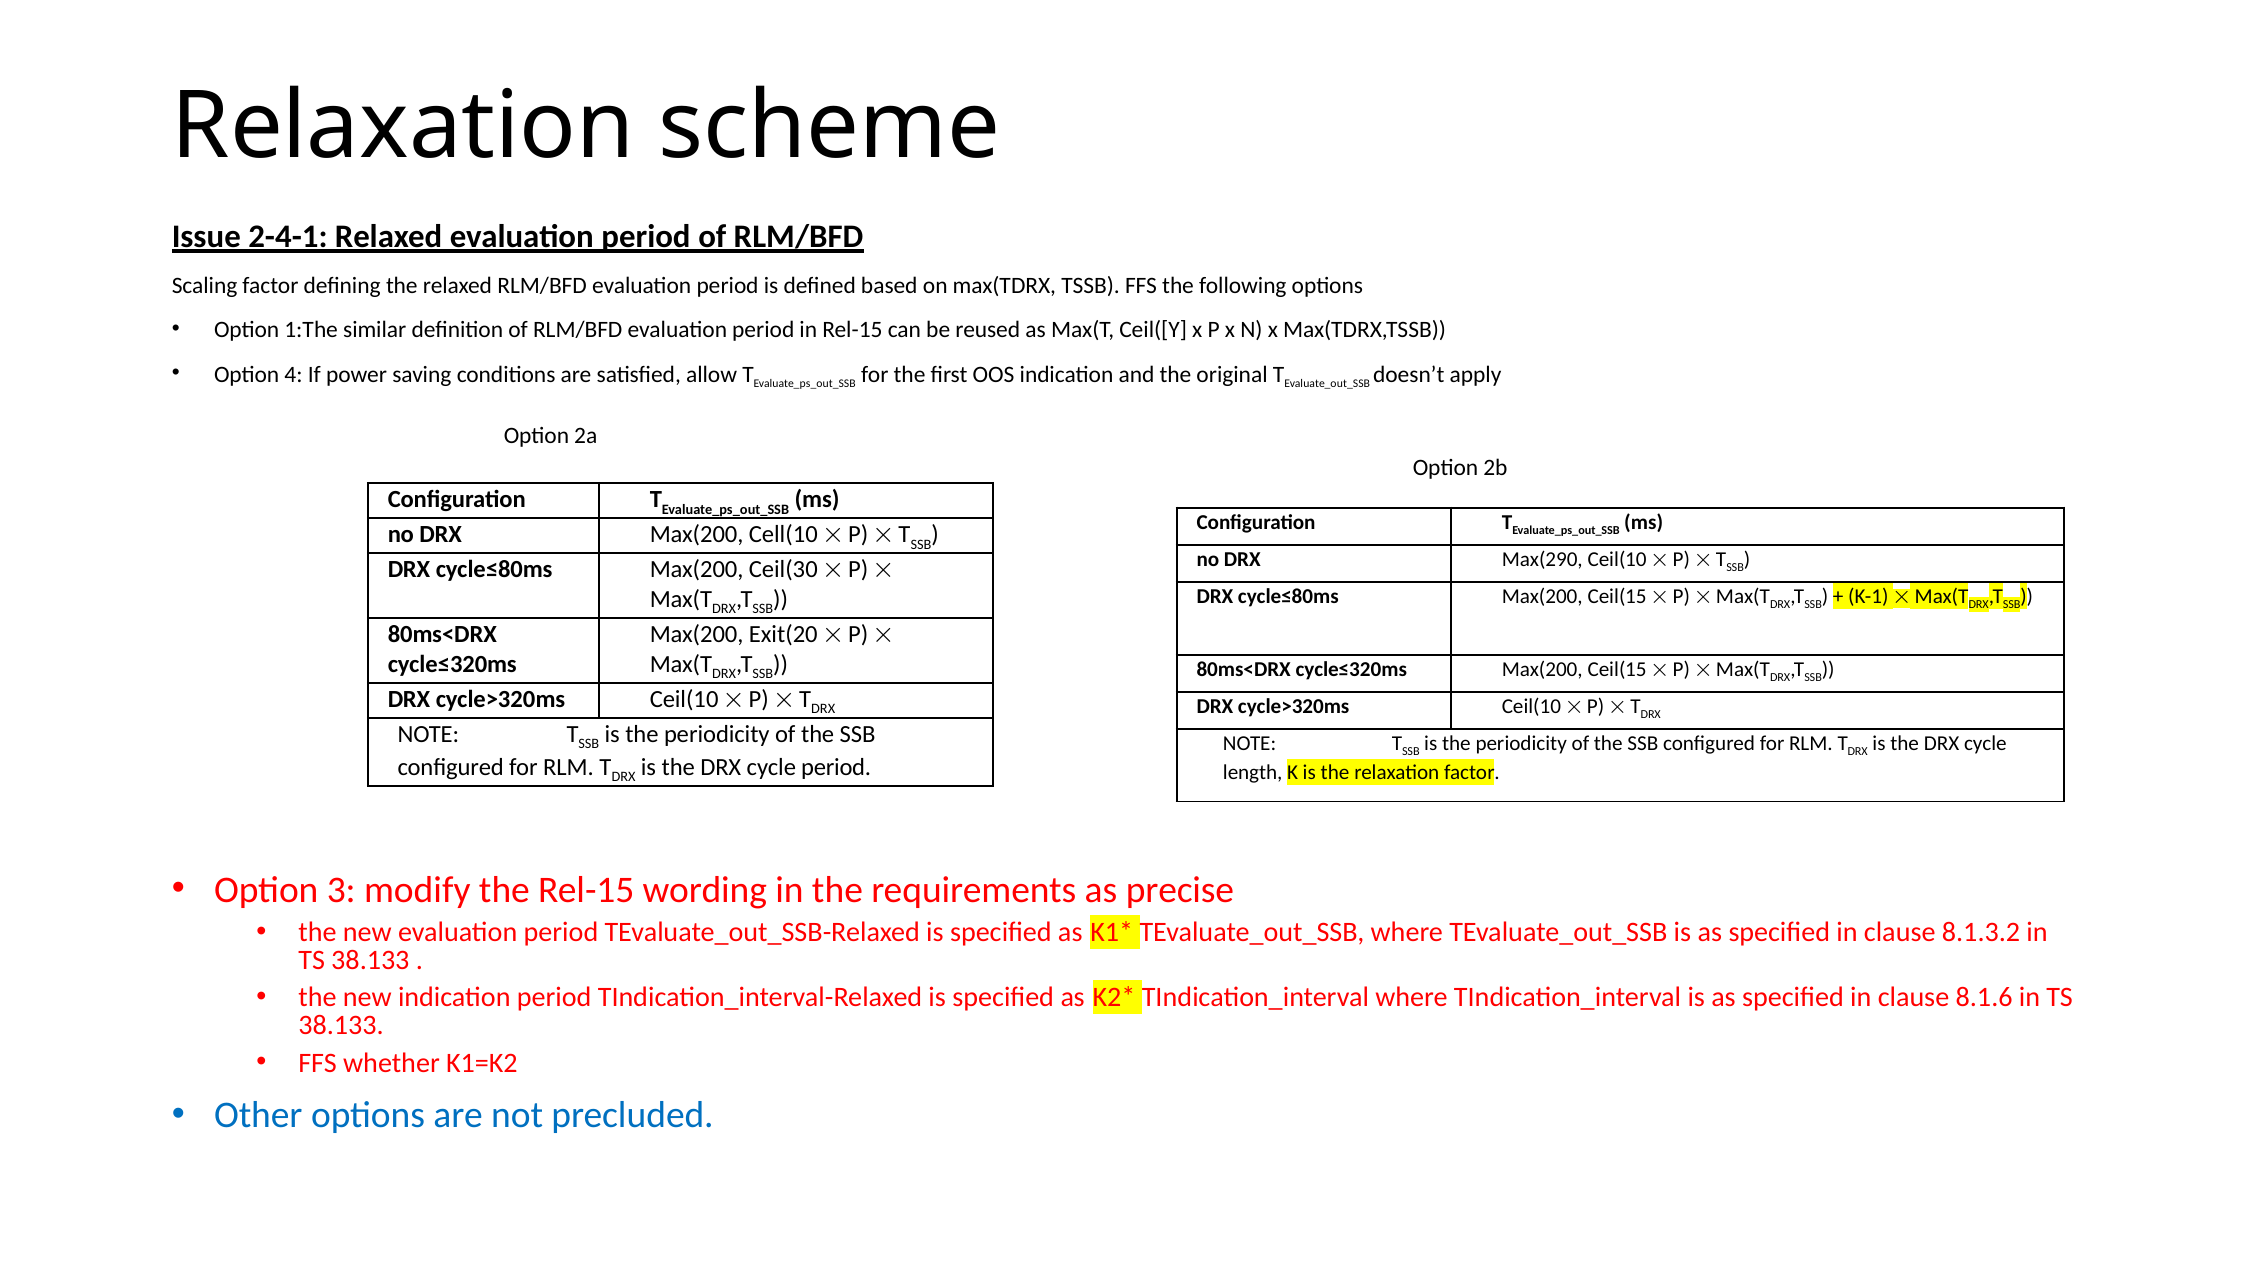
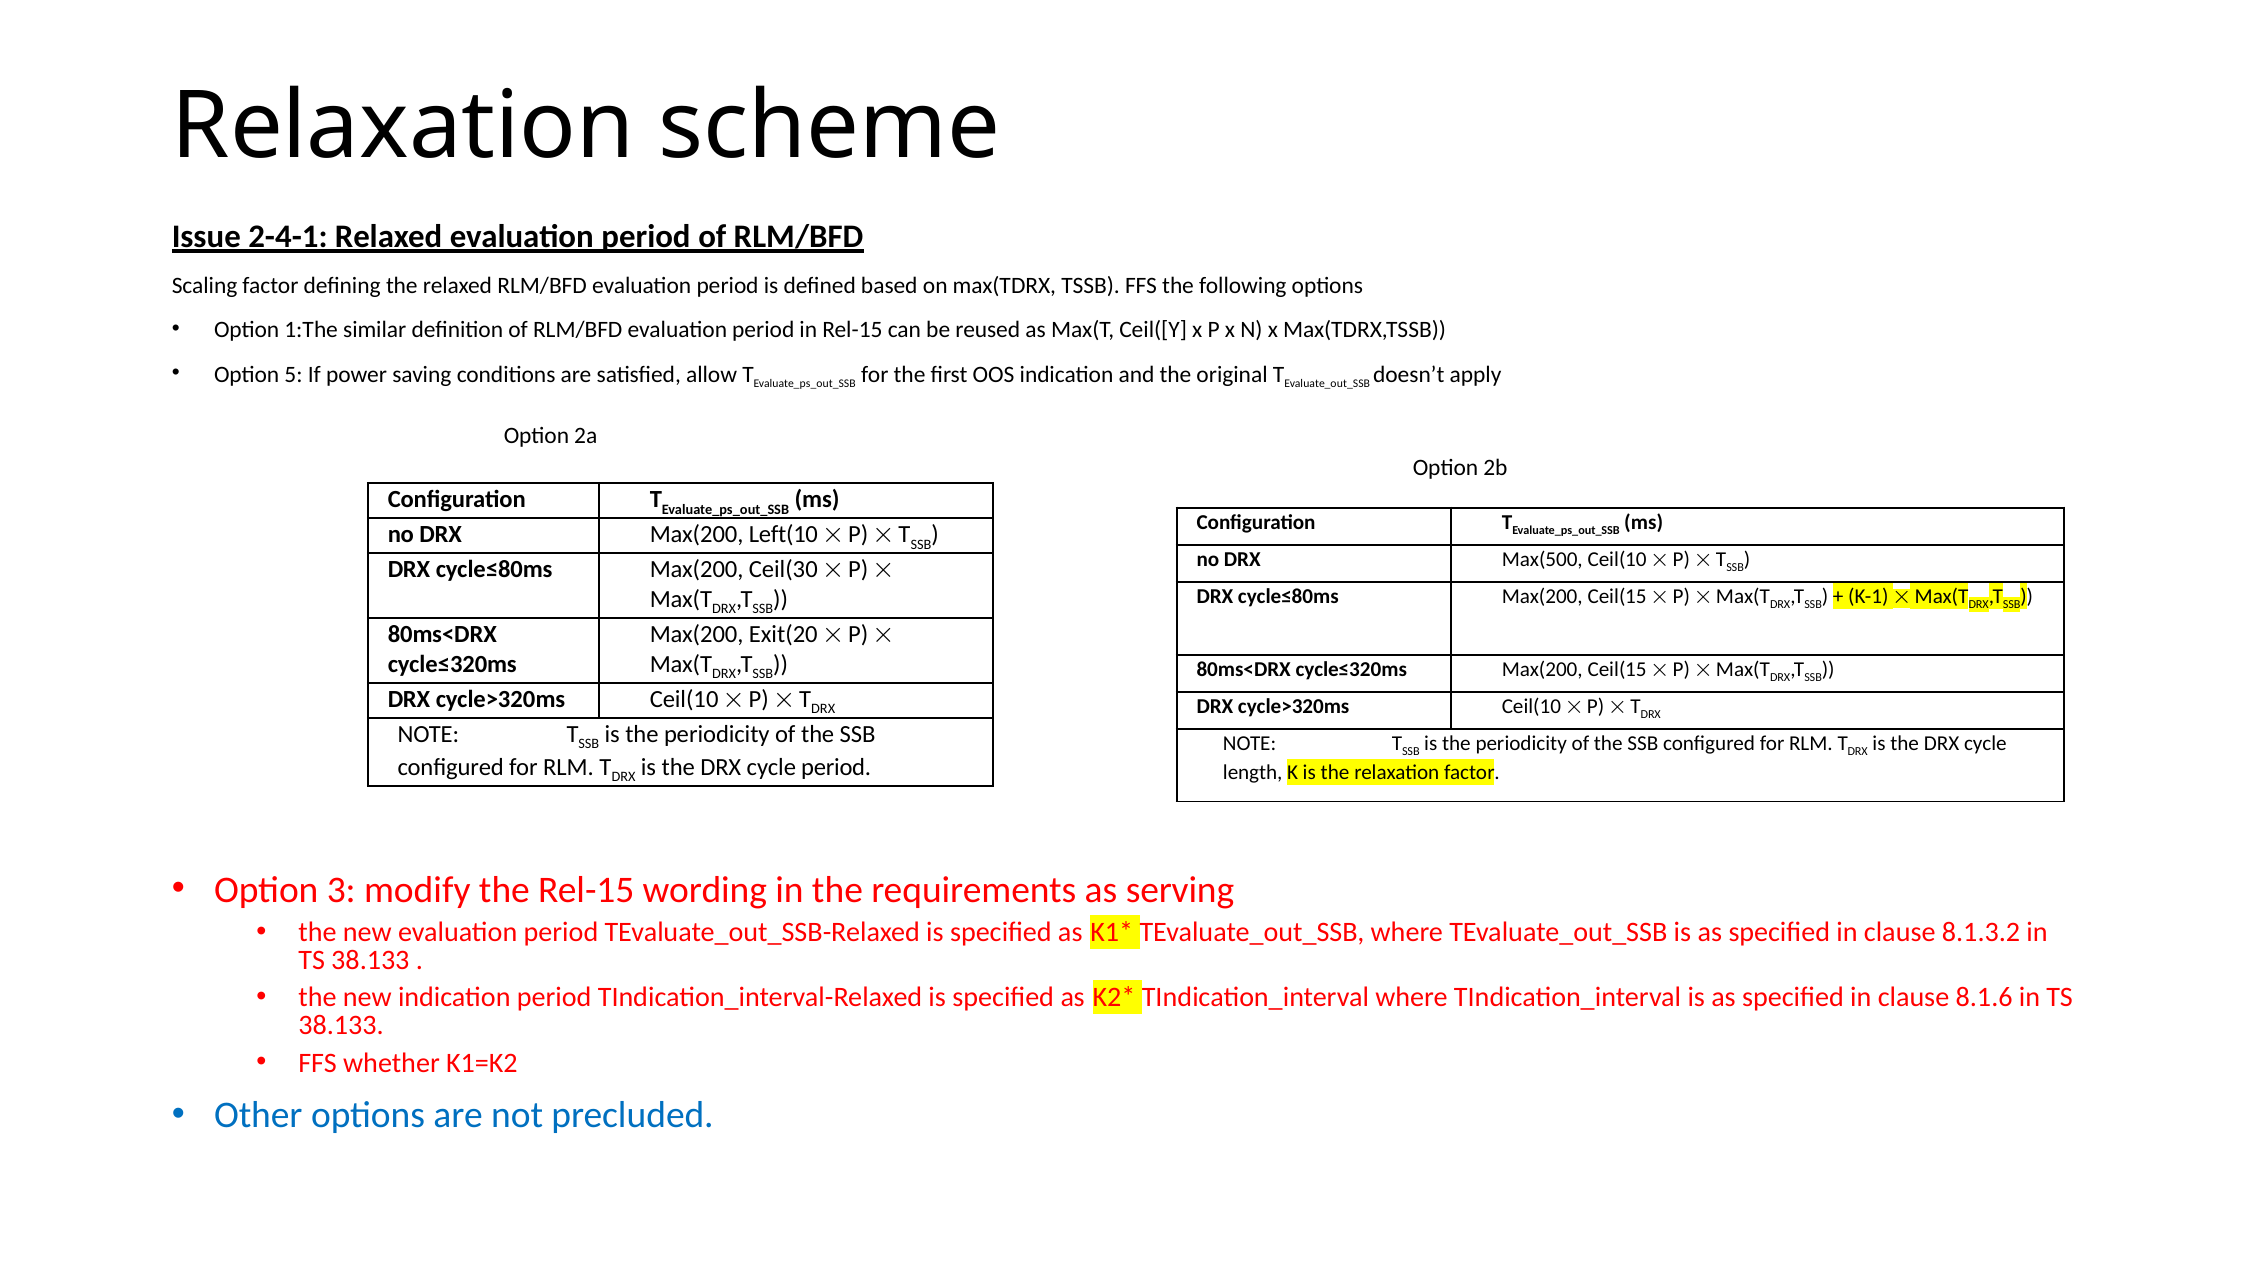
4: 4 -> 5
Cell(10: Cell(10 -> Left(10
Max(290: Max(290 -> Max(500
precise: precise -> serving
